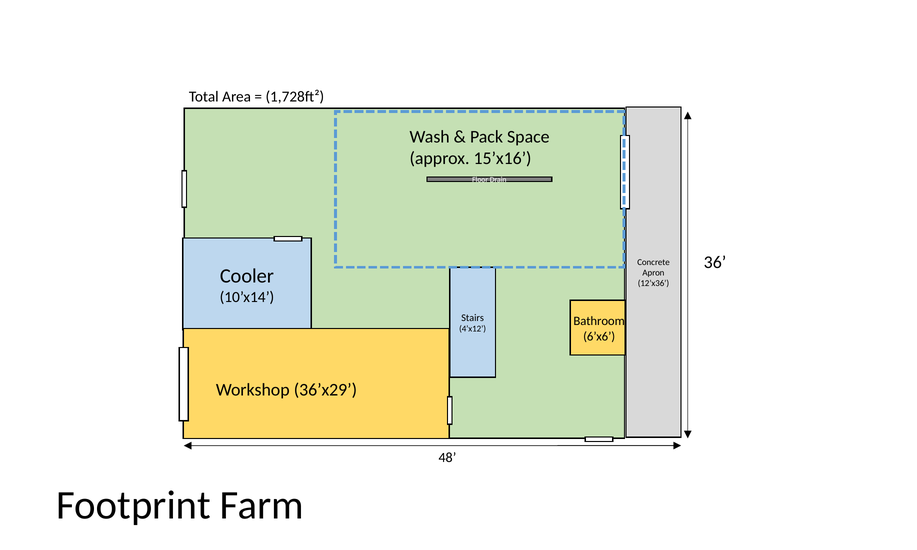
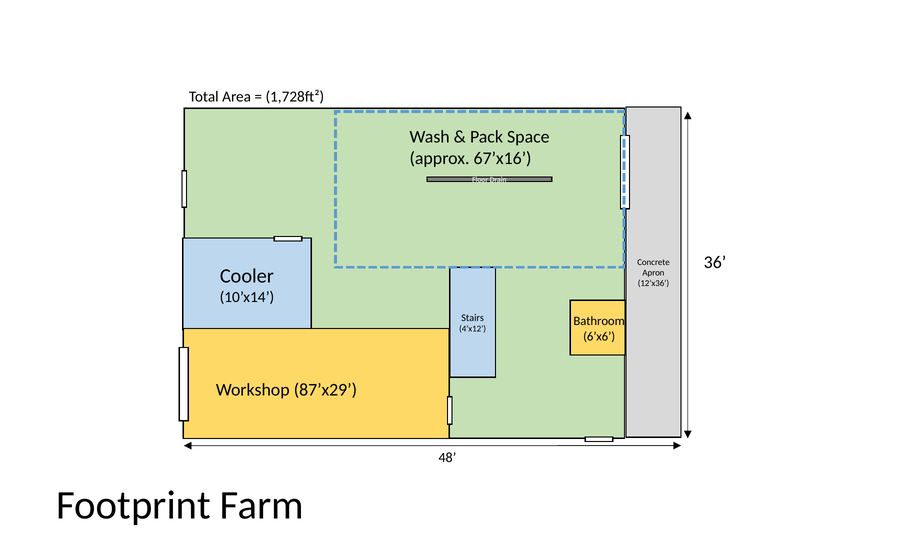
15’x16: 15’x16 -> 67’x16
36’x29: 36’x29 -> 87’x29
